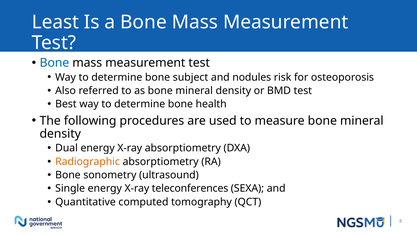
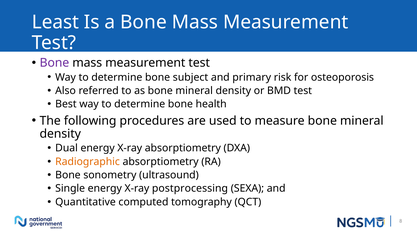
Bone at (54, 63) colour: blue -> purple
nodules: nodules -> primary
teleconferences: teleconferences -> postprocessing
